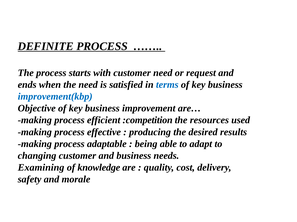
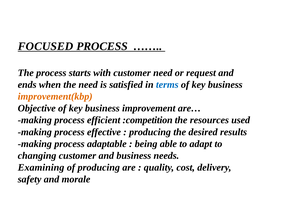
DEFINITE: DEFINITE -> FOCUSED
improvement(kbp colour: blue -> orange
of knowledge: knowledge -> producing
